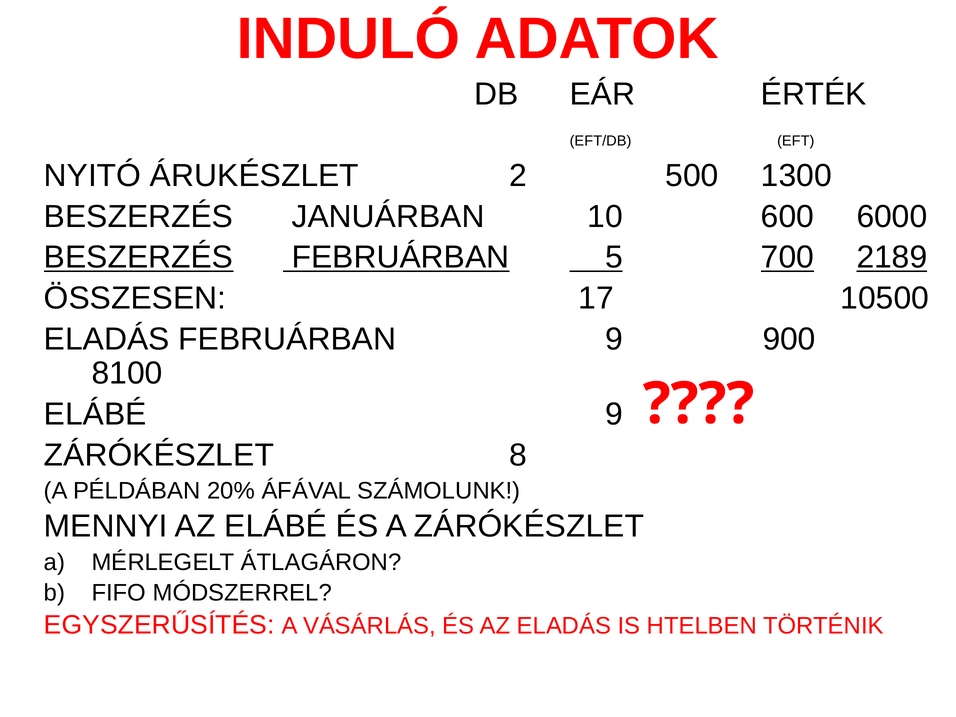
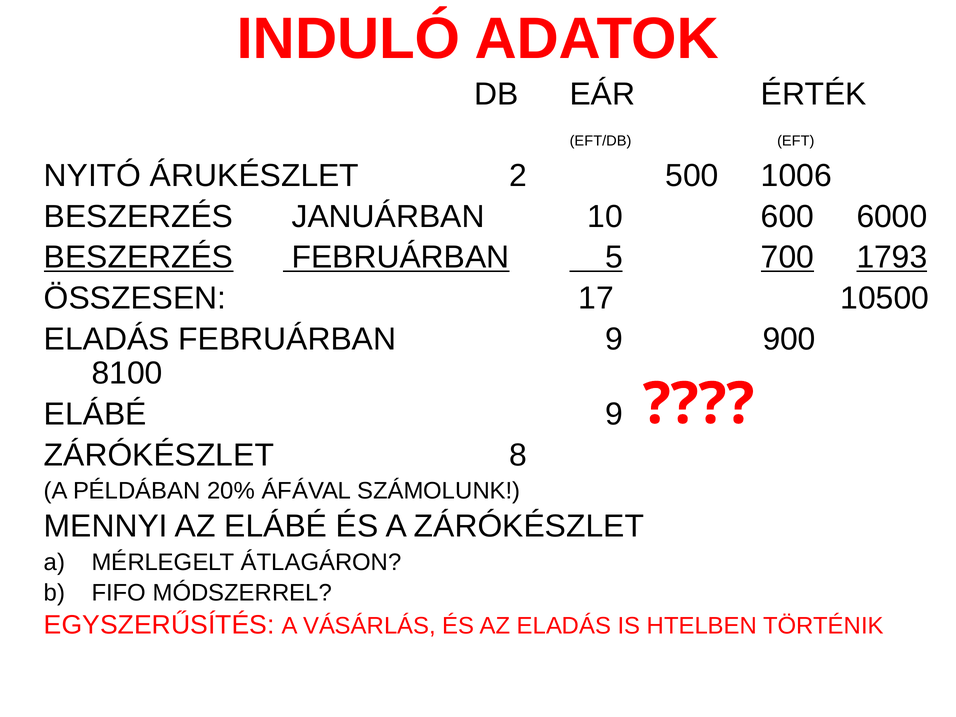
1300: 1300 -> 1006
2189: 2189 -> 1793
